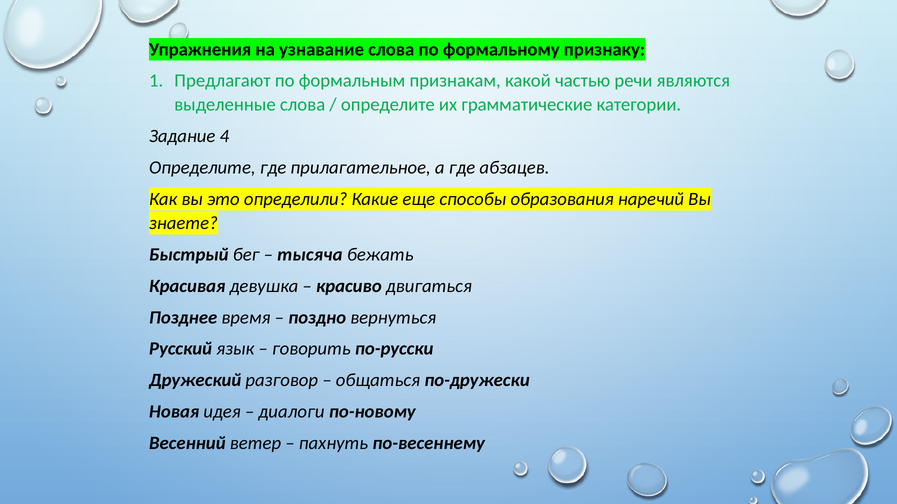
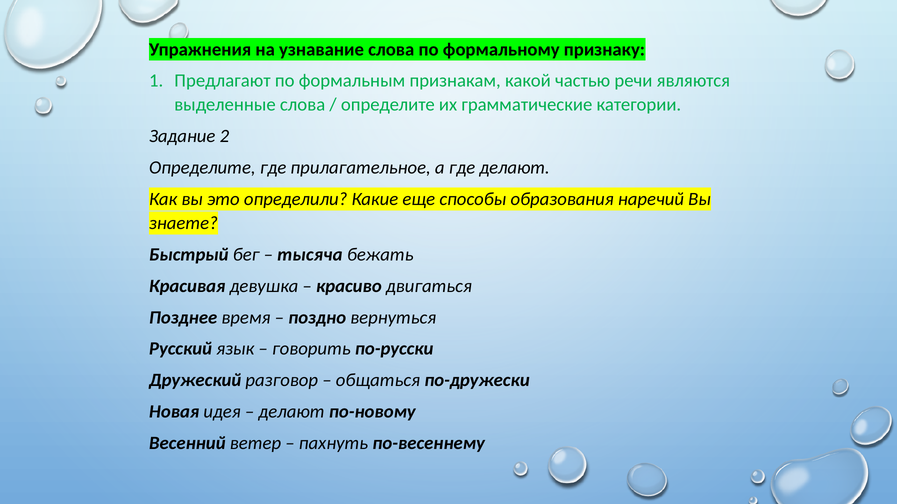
4: 4 -> 2
где абзацев: абзацев -> делают
диалоги at (291, 412): диалоги -> делают
